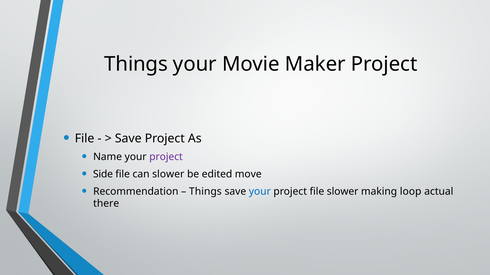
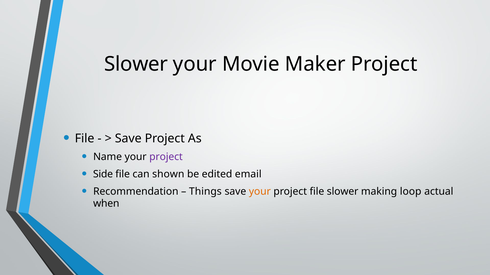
Things at (136, 64): Things -> Slower
can slower: slower -> shown
move: move -> email
your at (260, 192) colour: blue -> orange
there: there -> when
